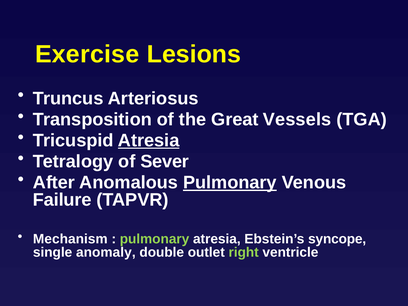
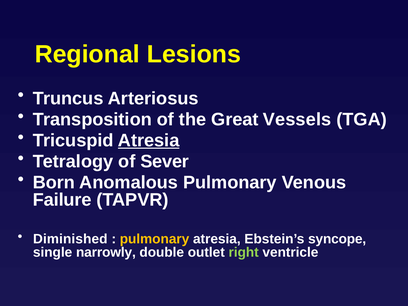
Exercise: Exercise -> Regional
After: After -> Born
Pulmonary at (230, 183) underline: present -> none
Mechanism: Mechanism -> Diminished
pulmonary at (155, 239) colour: light green -> yellow
anomaly: anomaly -> narrowly
